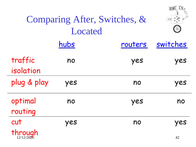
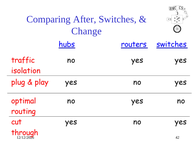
Located: Located -> Change
